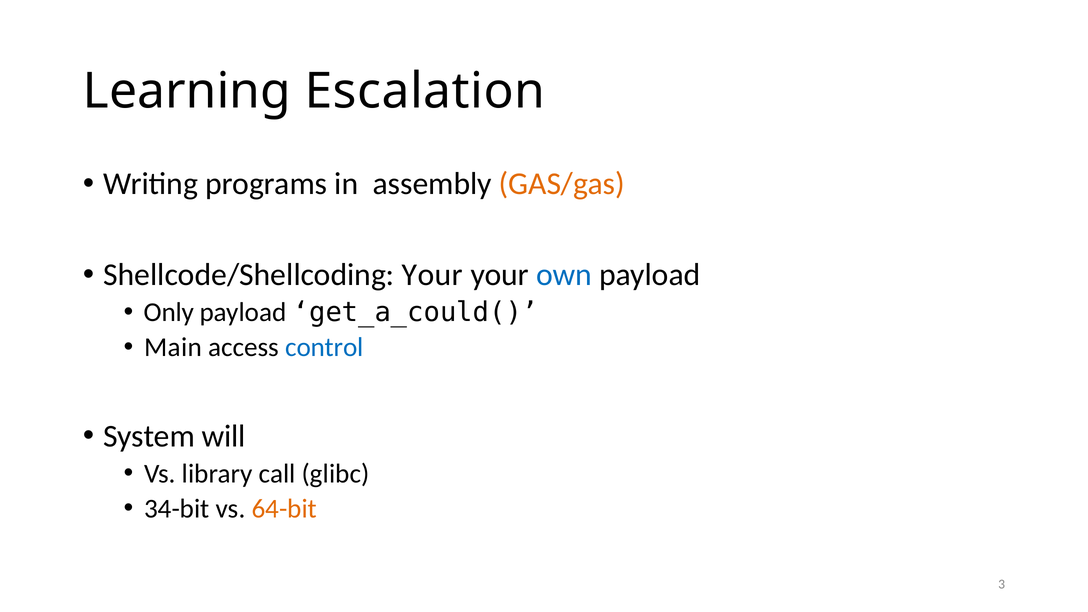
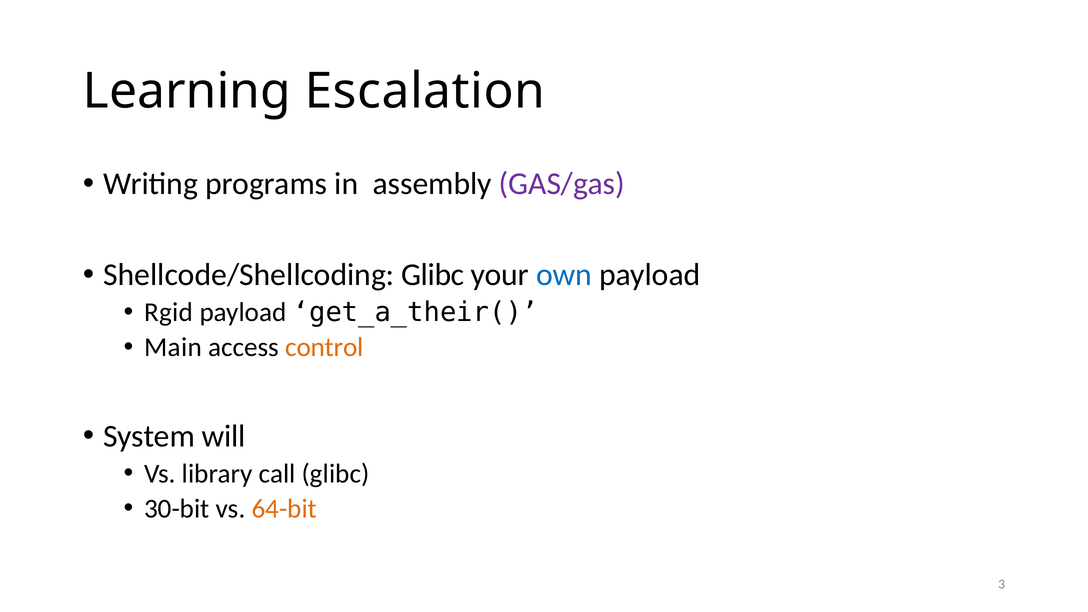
GAS/gas colour: orange -> purple
Shellcode/Shellcoding Your: Your -> Glibc
Only: Only -> Rgid
get_a_could(: get_a_could( -> get_a_their(
control colour: blue -> orange
34-bit: 34-bit -> 30-bit
